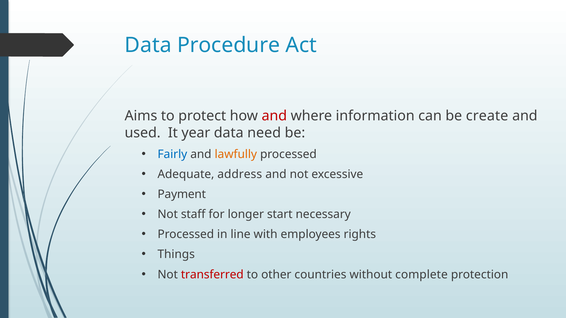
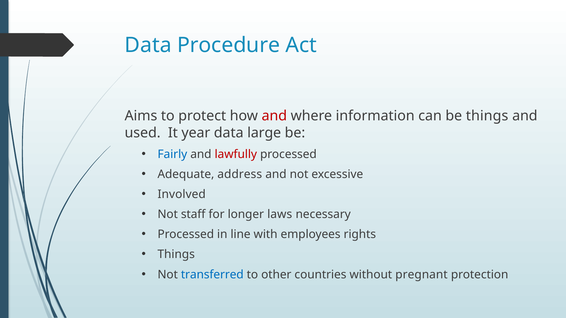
be create: create -> things
need: need -> large
lawfully colour: orange -> red
Payment: Payment -> Involved
start: start -> laws
transferred colour: red -> blue
complete: complete -> pregnant
